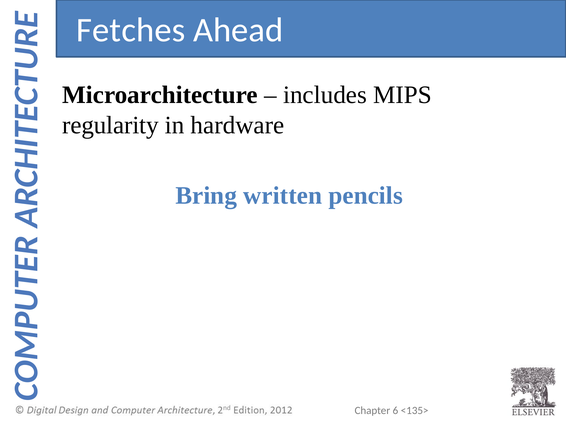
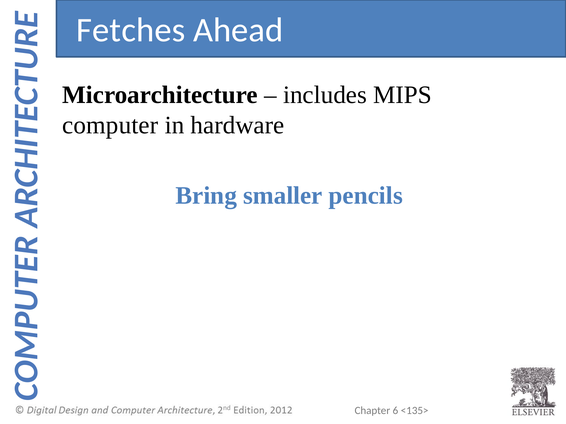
regularity: regularity -> computer
written: written -> smaller
